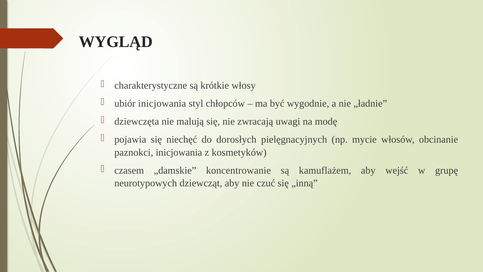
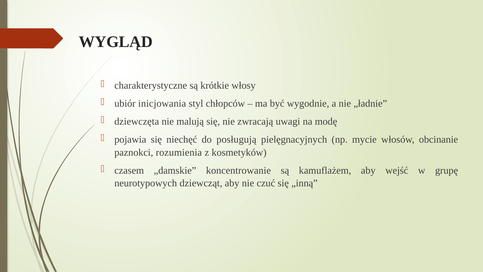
dorosłych: dorosłych -> posługują
paznokci inicjowania: inicjowania -> rozumienia
